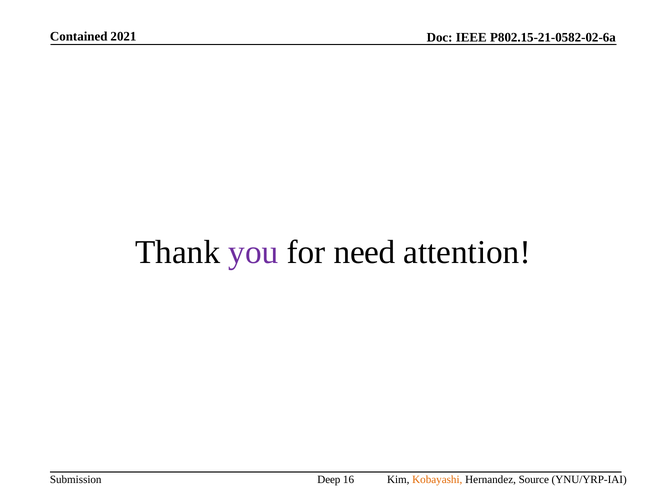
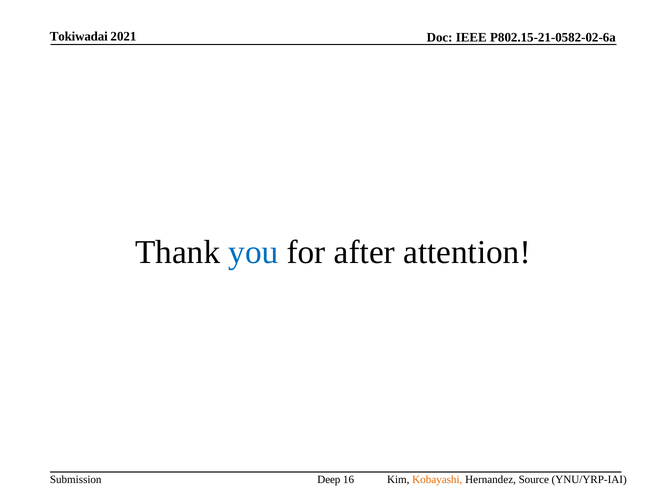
Contained: Contained -> Tokiwadai
you colour: purple -> blue
need: need -> after
